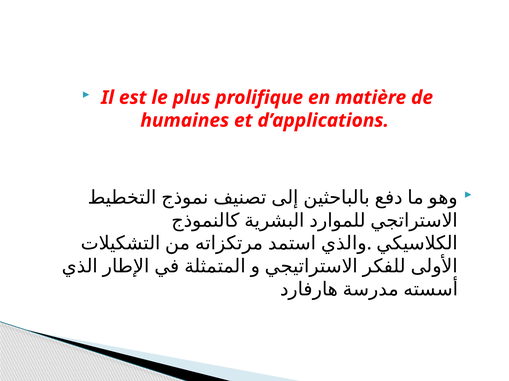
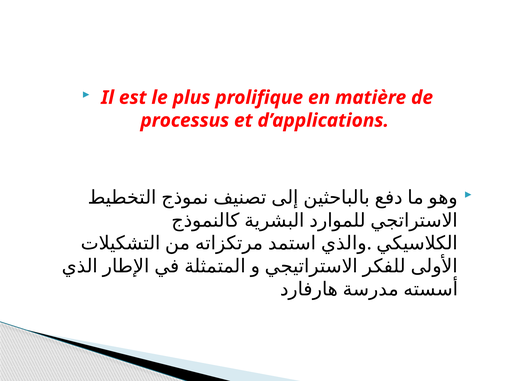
humaines: humaines -> processus
